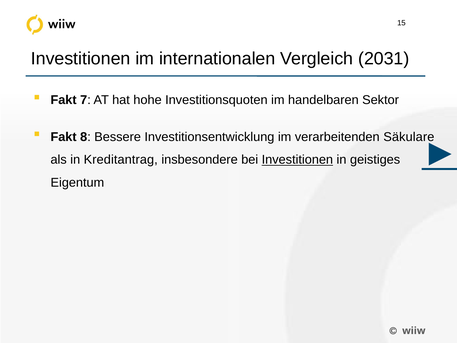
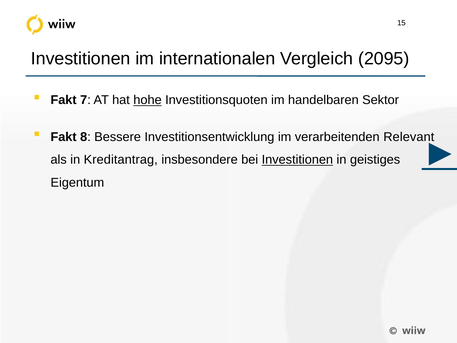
2031: 2031 -> 2095
hohe underline: none -> present
Säkulare: Säkulare -> Relevant
